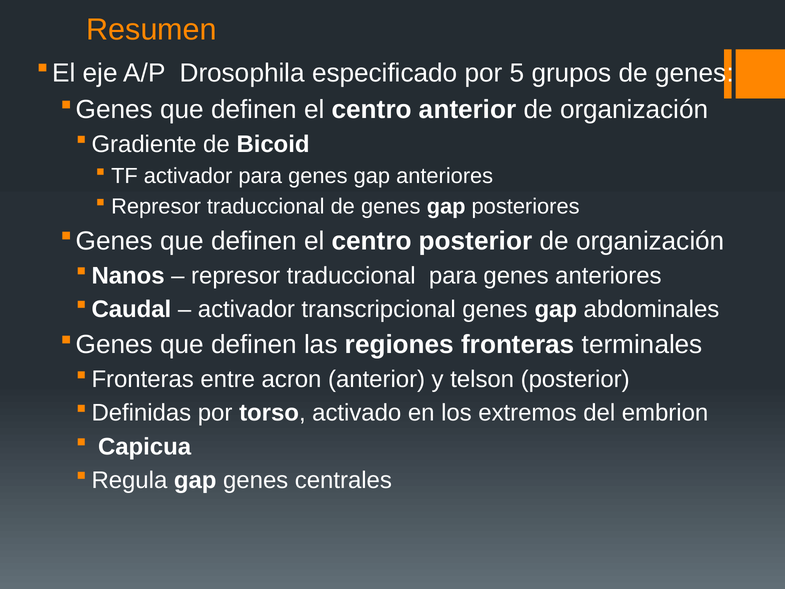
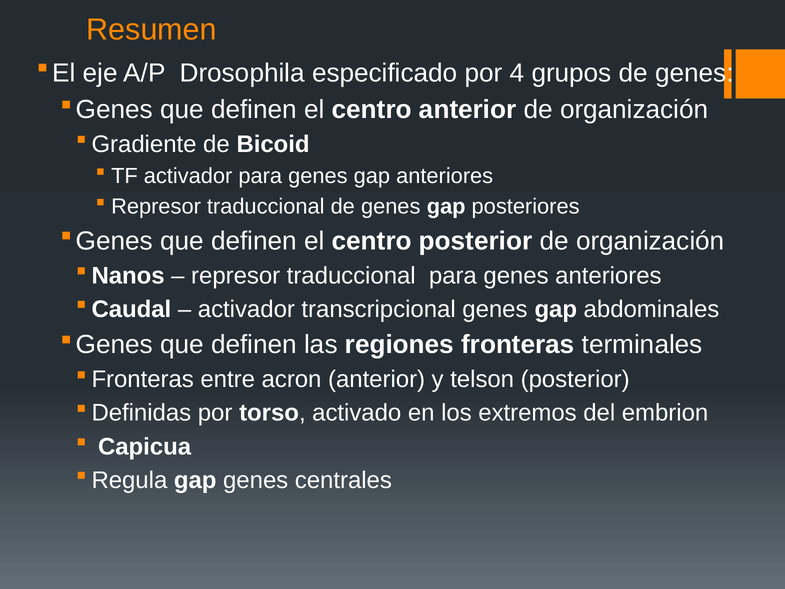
5: 5 -> 4
